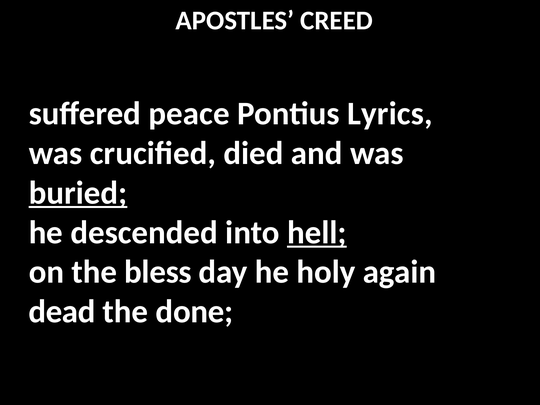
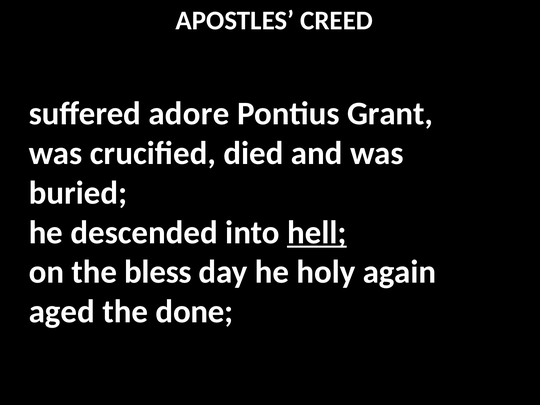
peace: peace -> adore
Lyrics: Lyrics -> Grant
buried underline: present -> none
dead: dead -> aged
